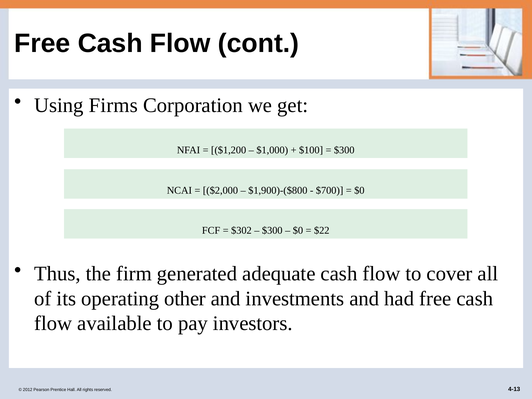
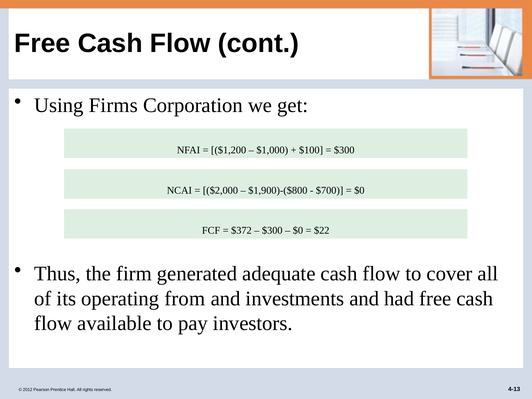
$302: $302 -> $372
other: other -> from
